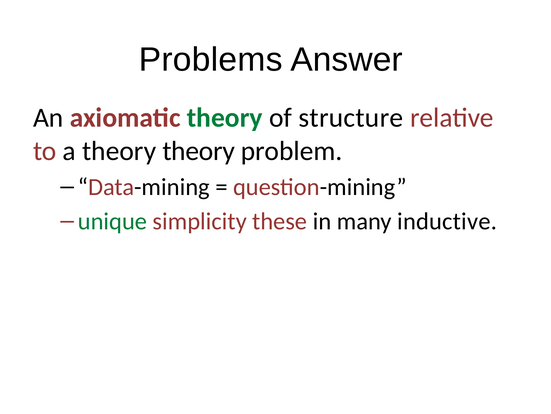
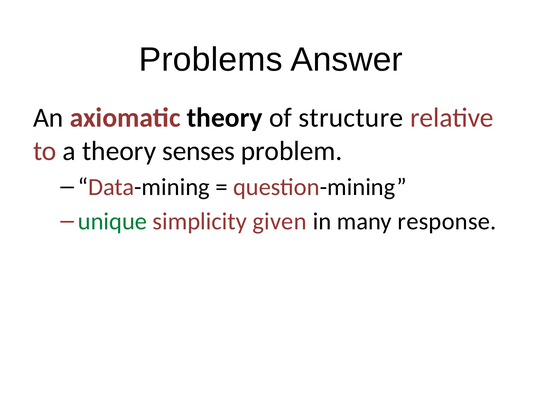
theory at (225, 118) colour: green -> black
theory theory: theory -> senses
these: these -> given
inductive: inductive -> response
